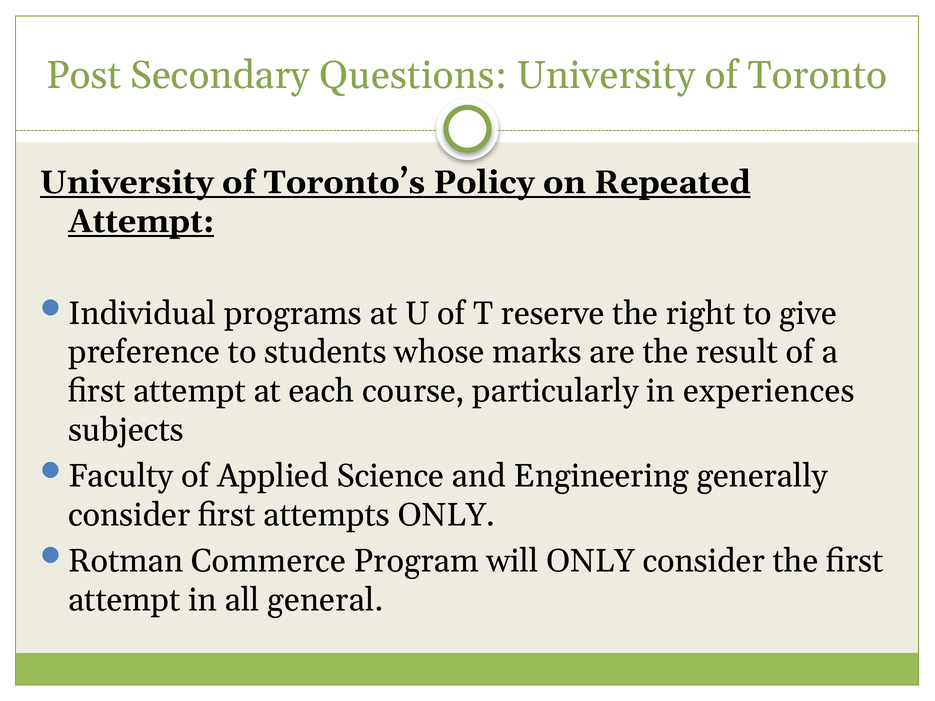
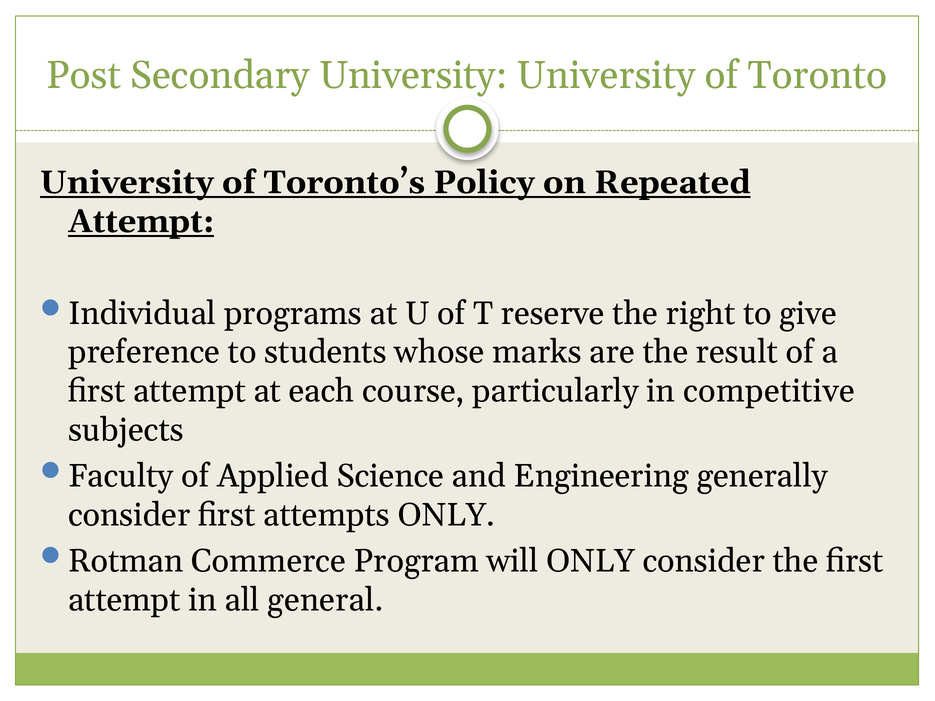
Secondary Questions: Questions -> University
experiences: experiences -> competitive
